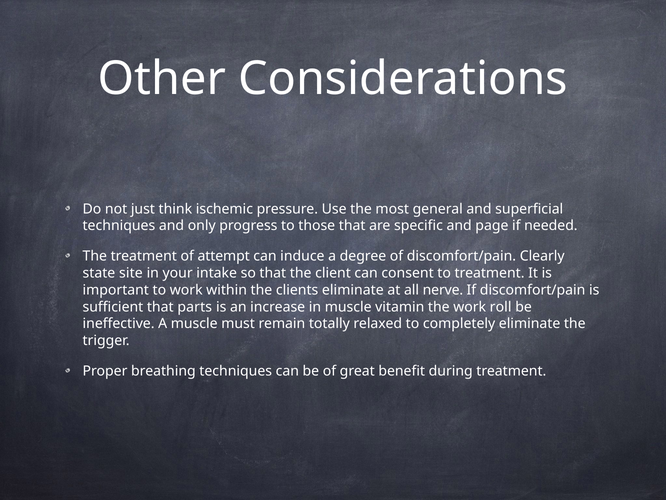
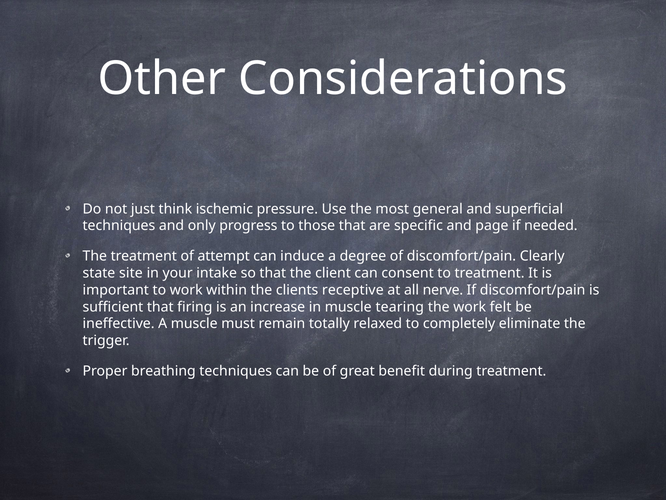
clients eliminate: eliminate -> receptive
parts: parts -> firing
vitamin: vitamin -> tearing
roll: roll -> felt
